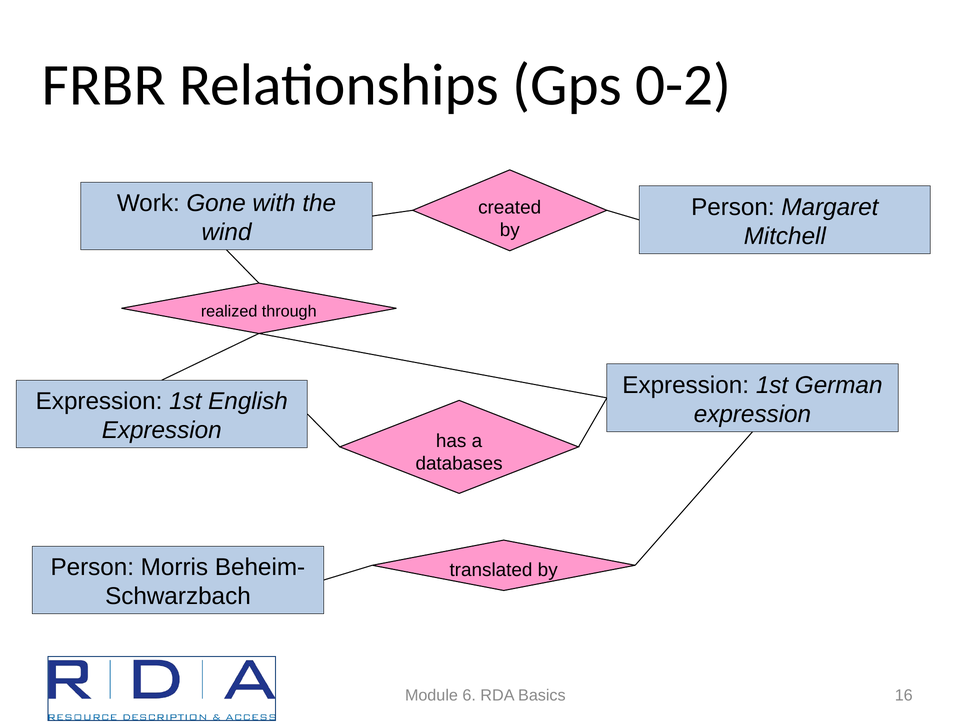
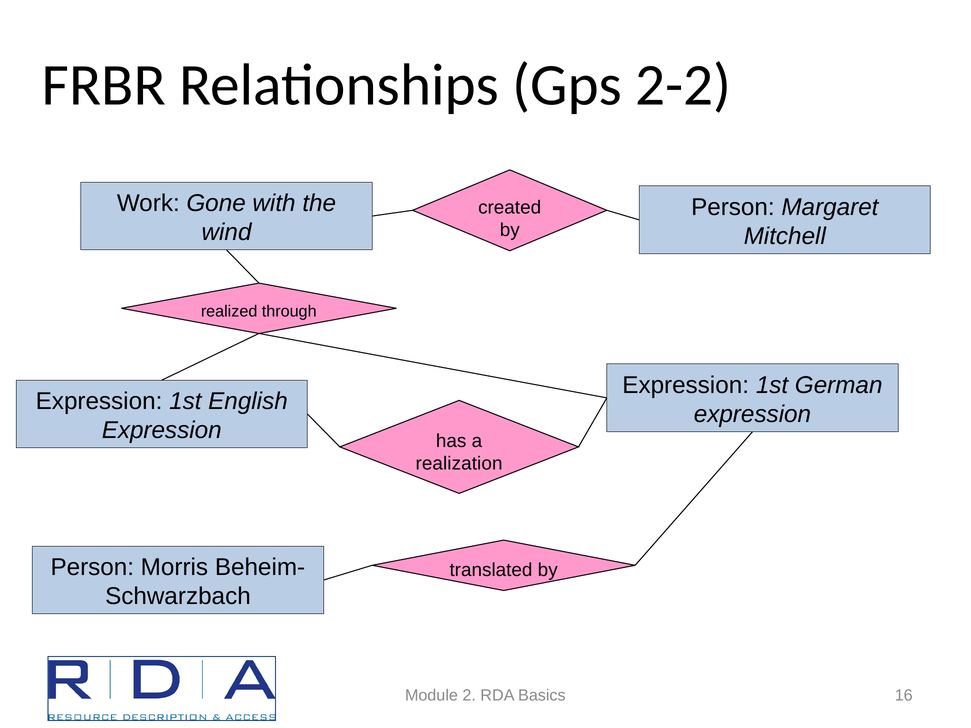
0-2: 0-2 -> 2-2
databases: databases -> realization
6: 6 -> 2
